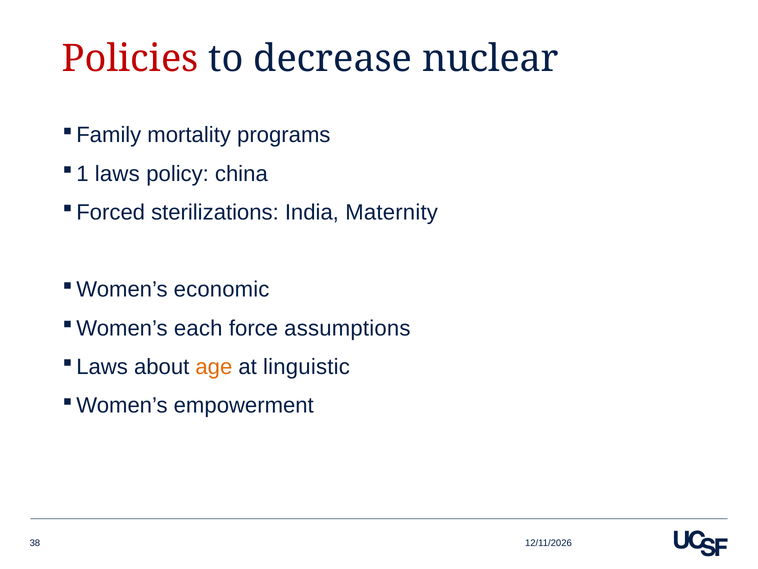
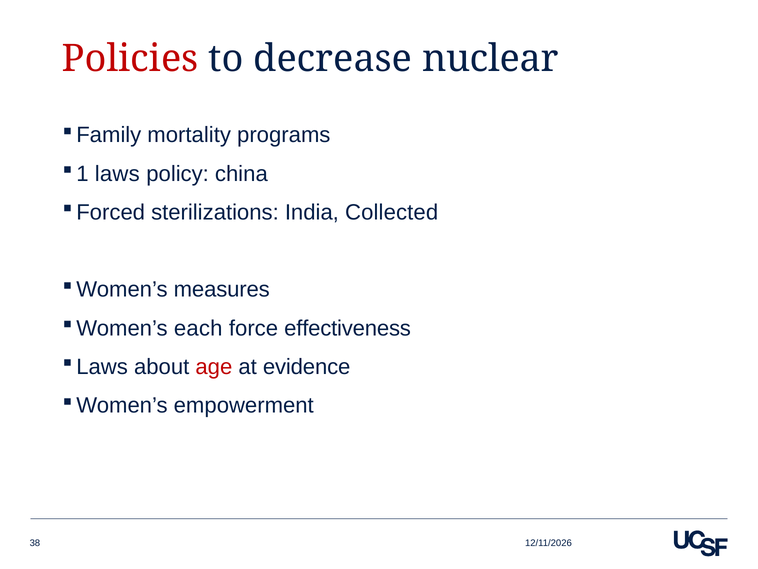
Maternity: Maternity -> Collected
economic: economic -> measures
assumptions: assumptions -> effectiveness
age colour: orange -> red
linguistic: linguistic -> evidence
